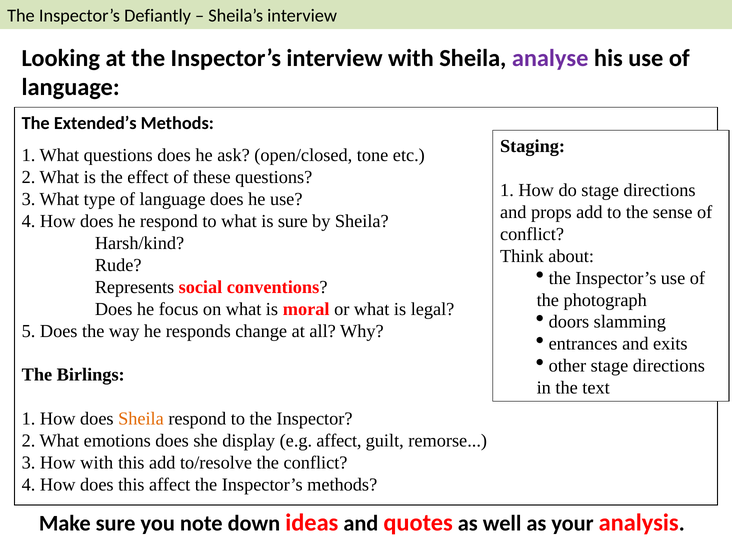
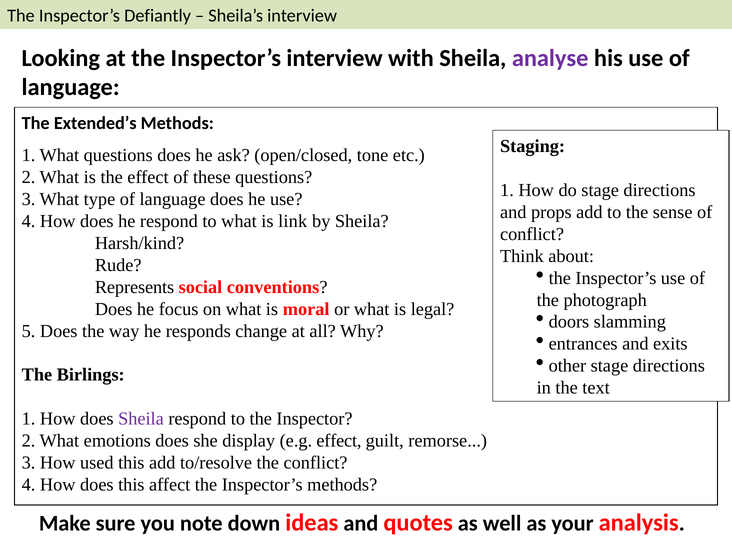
is sure: sure -> link
Sheila at (141, 419) colour: orange -> purple
e.g affect: affect -> effect
How with: with -> used
